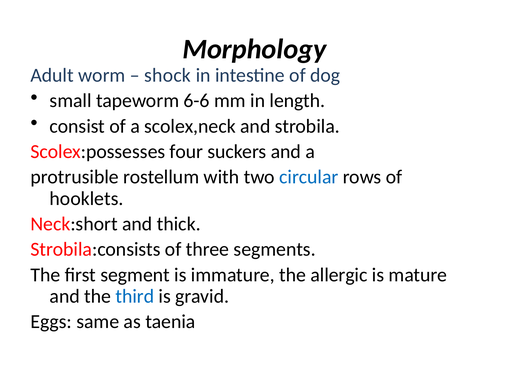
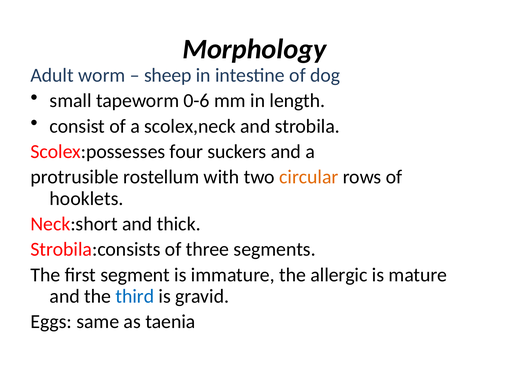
shock: shock -> sheep
6-6: 6-6 -> 0-6
circular colour: blue -> orange
